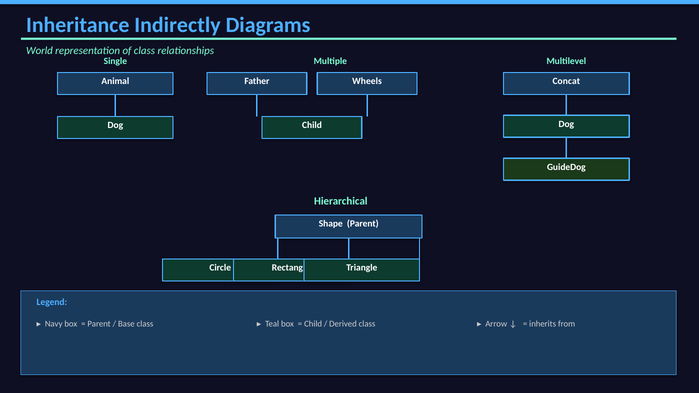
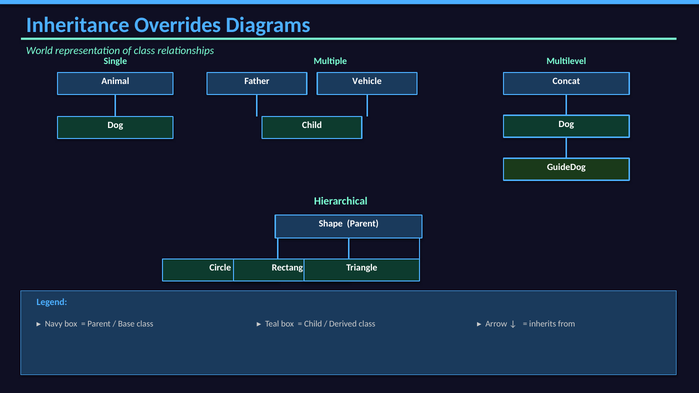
Indirectly: Indirectly -> Overrides
Wheels: Wheels -> Vehicle
